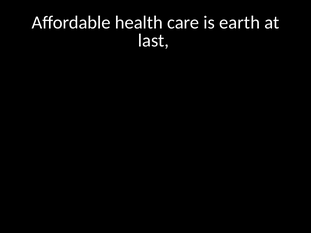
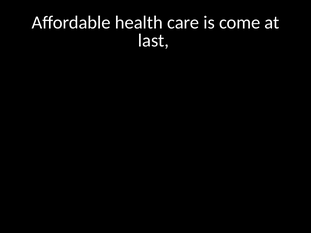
earth: earth -> come
